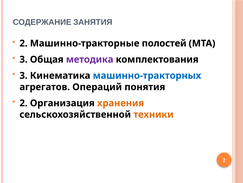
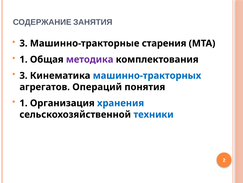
2 at (24, 43): 2 -> 3
полостей: полостей -> старения
3 at (24, 59): 3 -> 1
2 at (24, 103): 2 -> 1
хранения colour: orange -> blue
техники colour: orange -> blue
